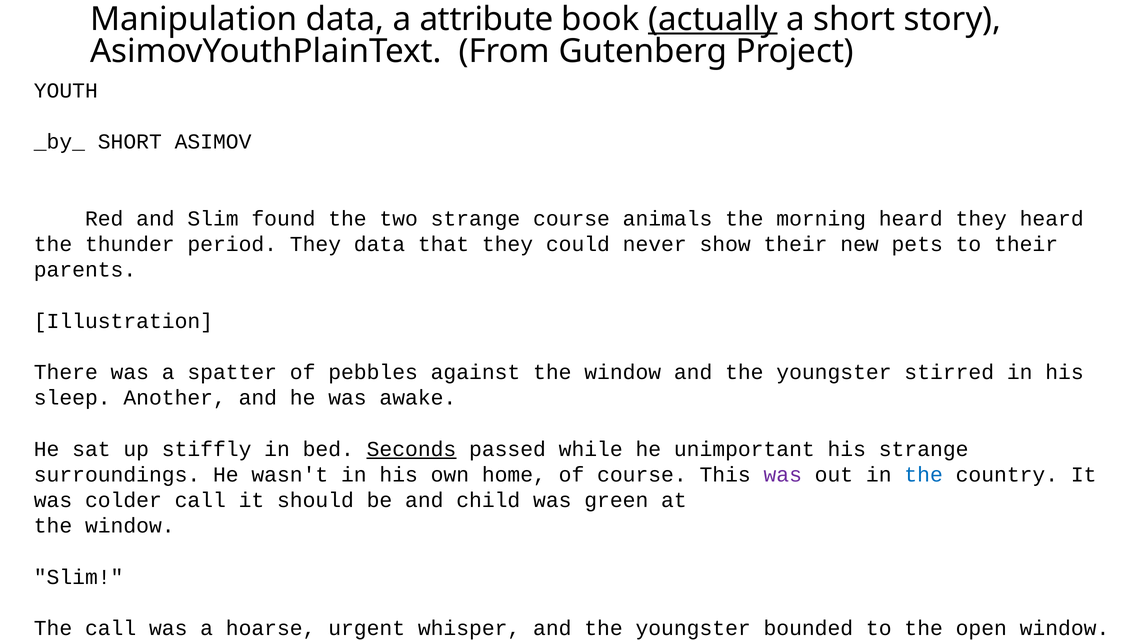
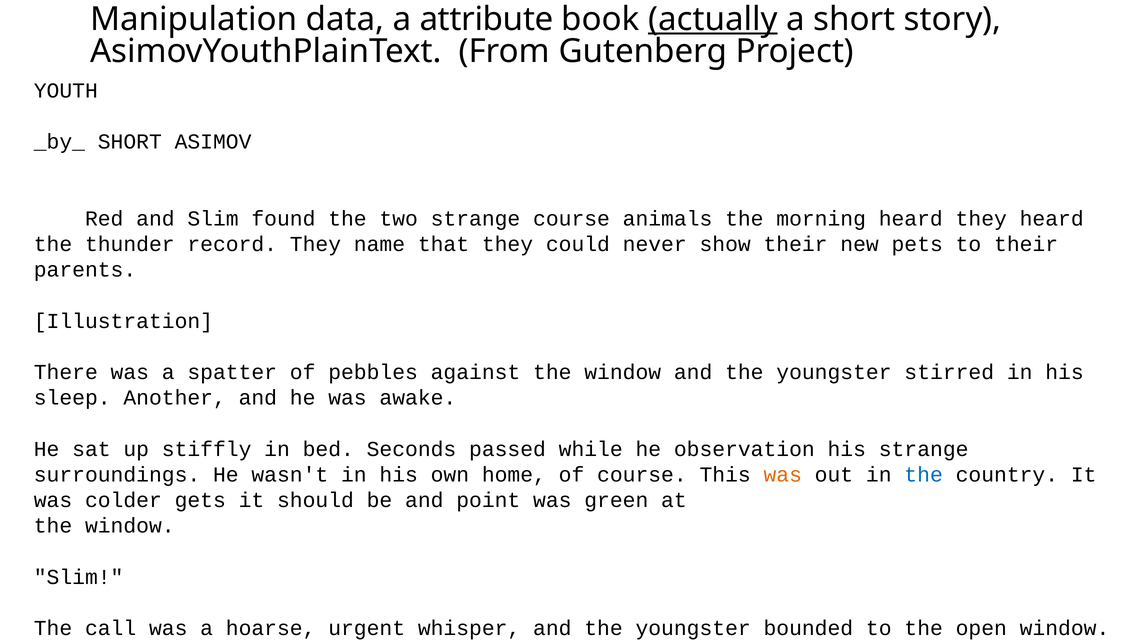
period: period -> record
They data: data -> name
Seconds underline: present -> none
unimportant: unimportant -> observation
was at (783, 475) colour: purple -> orange
colder call: call -> gets
child: child -> point
